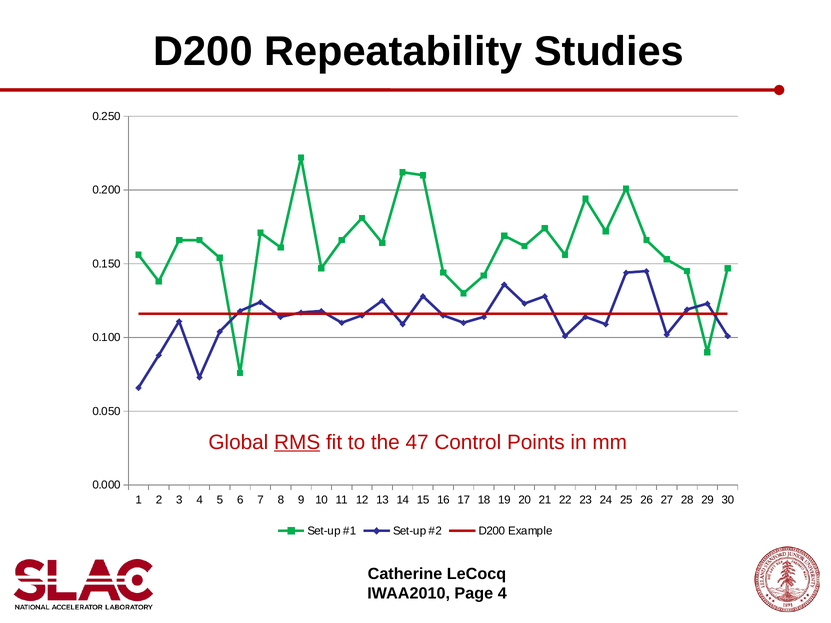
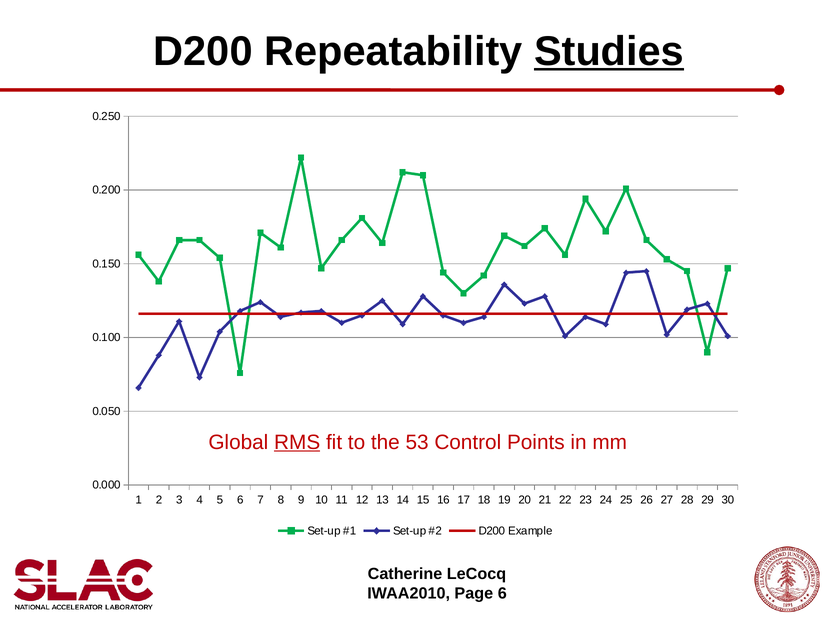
Studies underline: none -> present
47: 47 -> 53
Page 4: 4 -> 6
